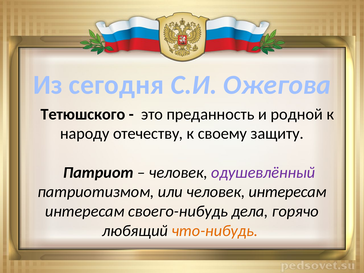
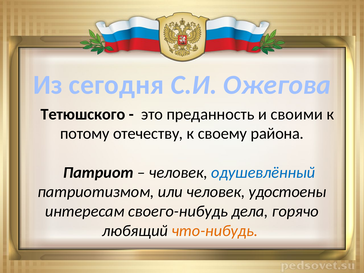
родной: родной -> своими
народу: народу -> потому
защиту: защиту -> района
одушевлённый colour: purple -> blue
человек интересам: интересам -> удостоены
